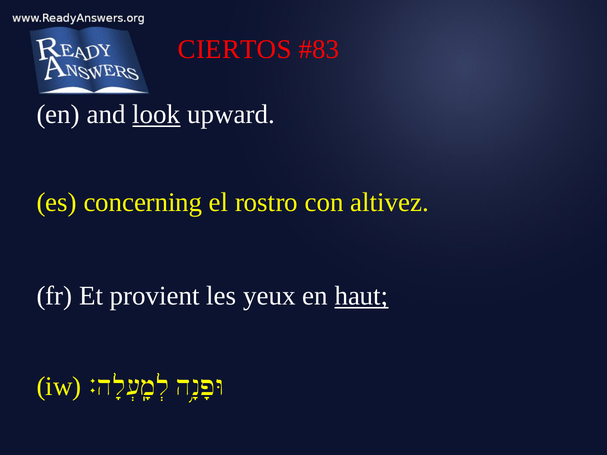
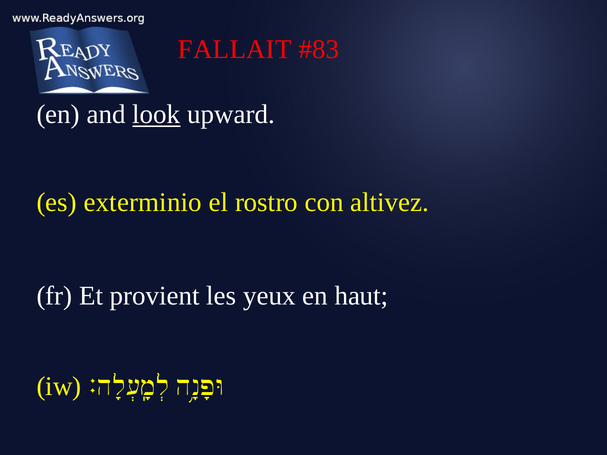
CIERTOS: CIERTOS -> FALLAIT
concerning: concerning -> exterminio
haut underline: present -> none
